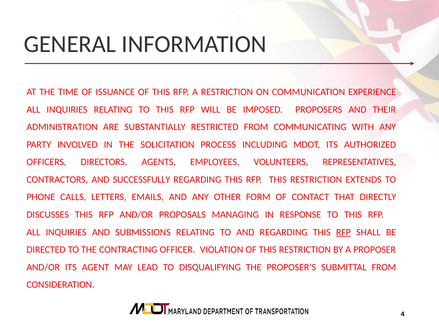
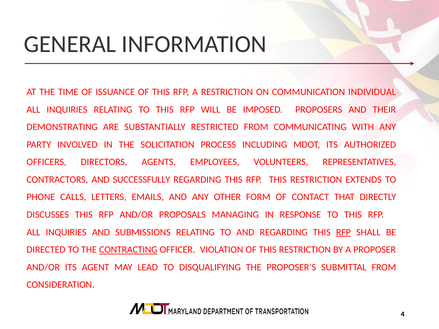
EXPERIENCE: EXPERIENCE -> INDIVIDUAL
ADMINISTRATION: ADMINISTRATION -> DEMONSTRATING
CONTRACTING underline: none -> present
